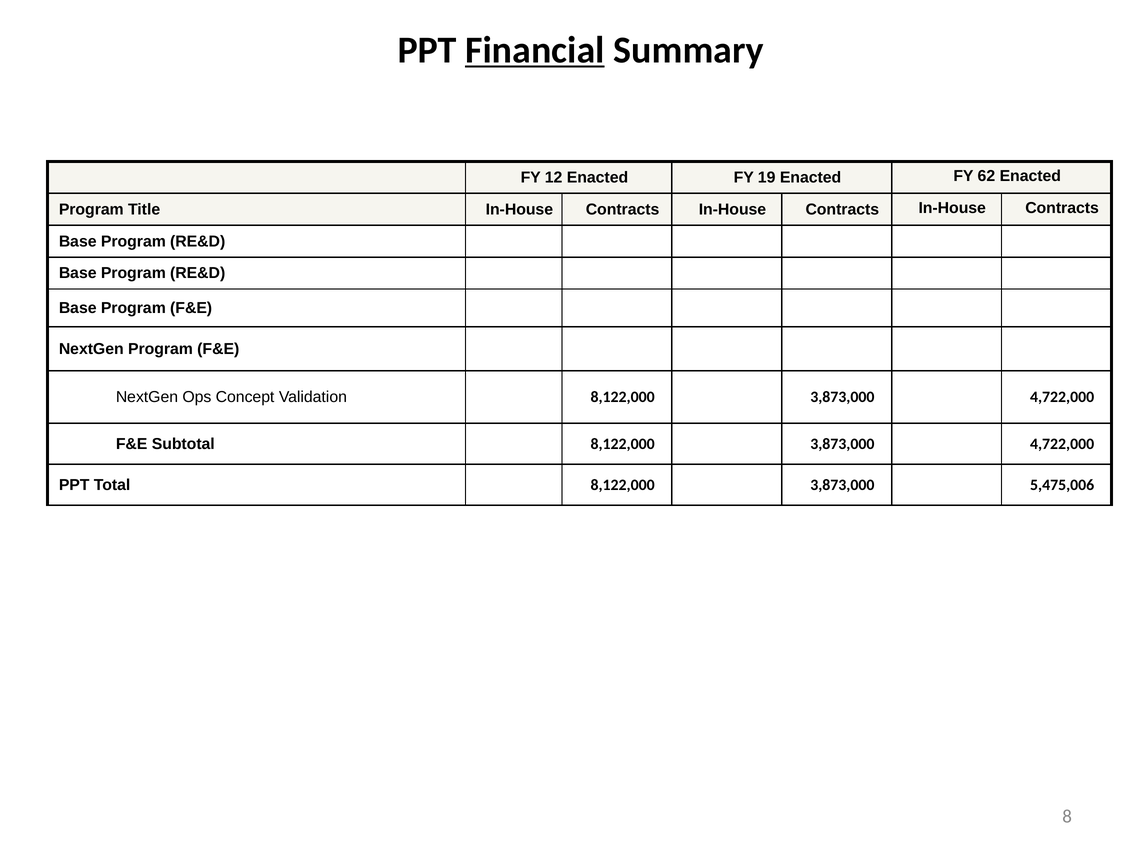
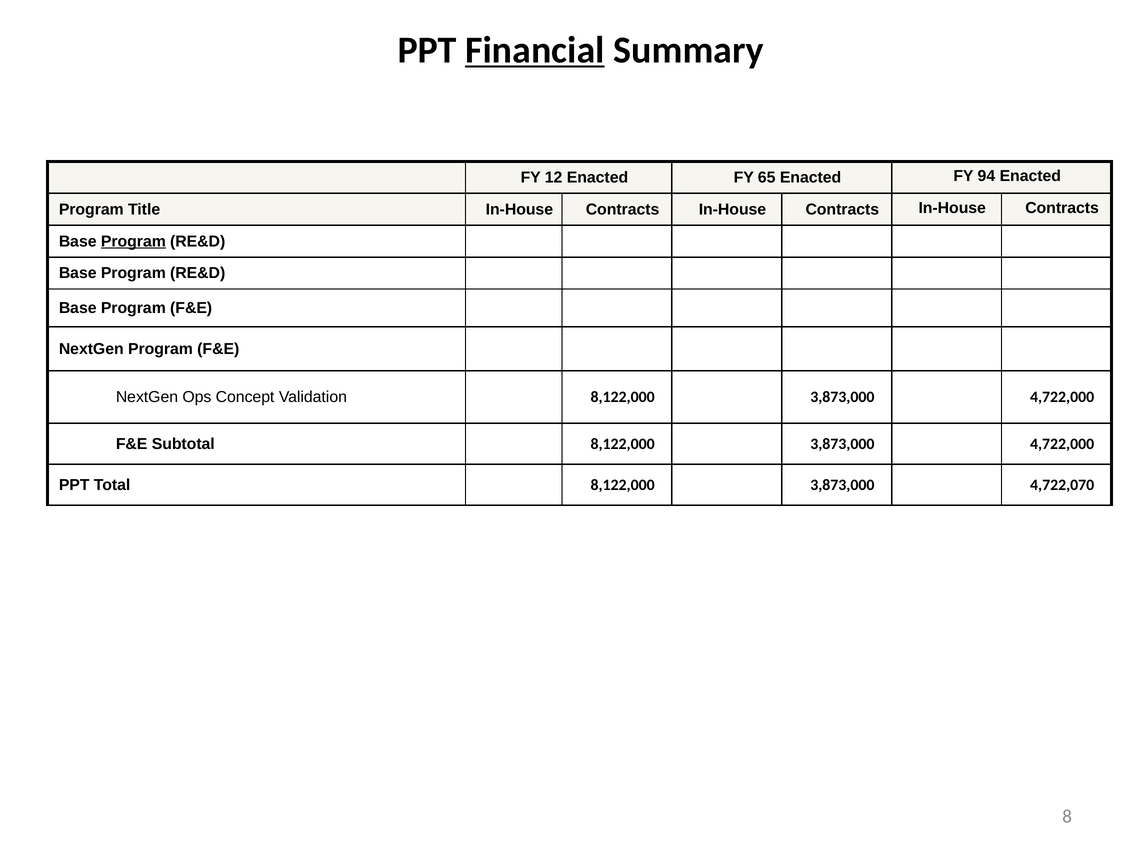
19: 19 -> 65
62: 62 -> 94
Program at (133, 241) underline: none -> present
5,475,006: 5,475,006 -> 4,722,070
